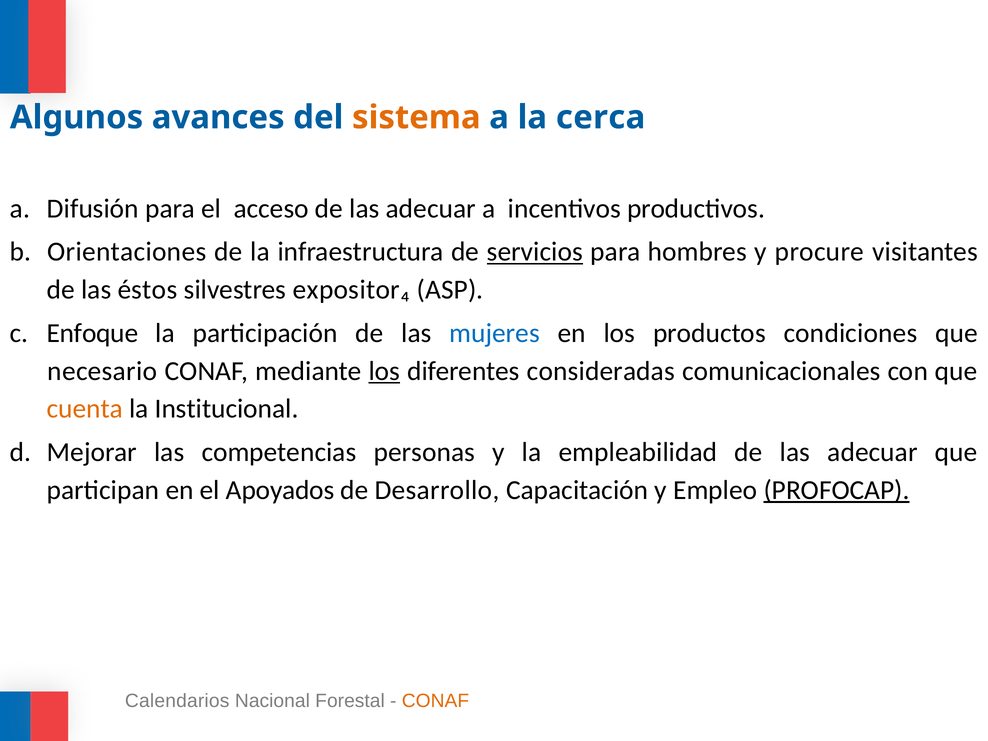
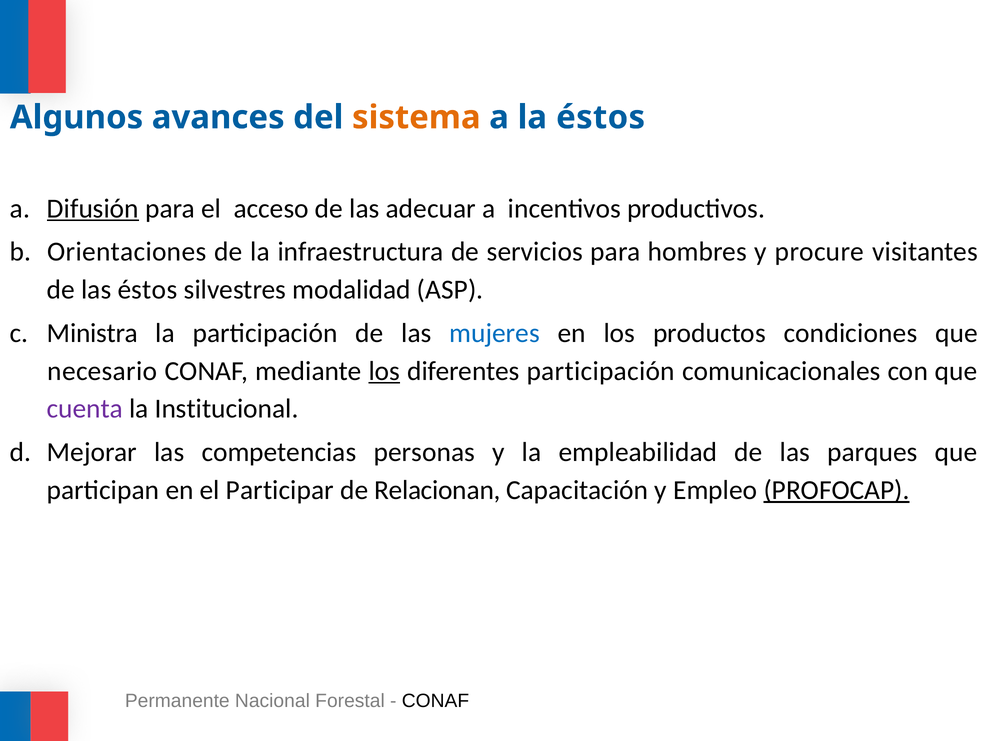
la cerca: cerca -> éstos
Difusión underline: none -> present
servicios underline: present -> none
expositor₄: expositor₄ -> modalidad
Enfoque: Enfoque -> Ministra
diferentes consideradas: consideradas -> participación
cuenta colour: orange -> purple
empleabilidad de las adecuar: adecuar -> parques
Apoyados: Apoyados -> Participar
Desarrollo: Desarrollo -> Relacionan
Calendarios: Calendarios -> Permanente
CONAF at (435, 701) colour: orange -> black
